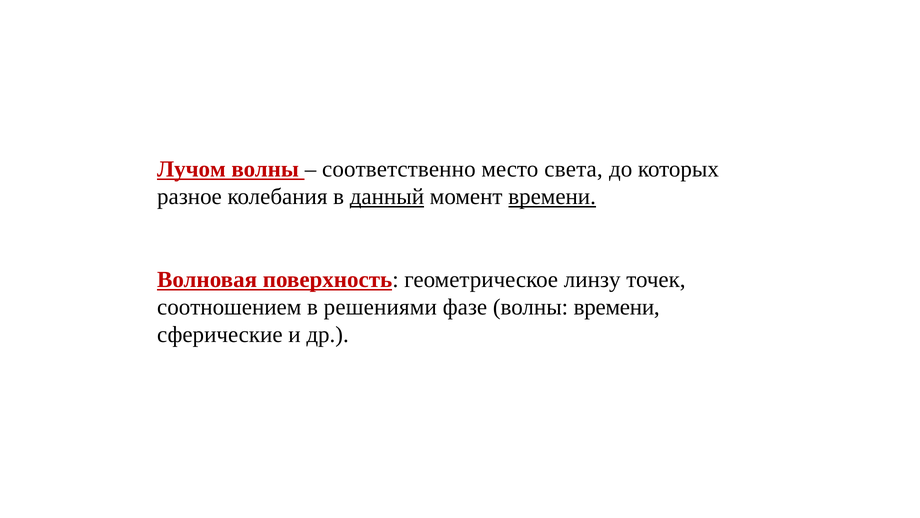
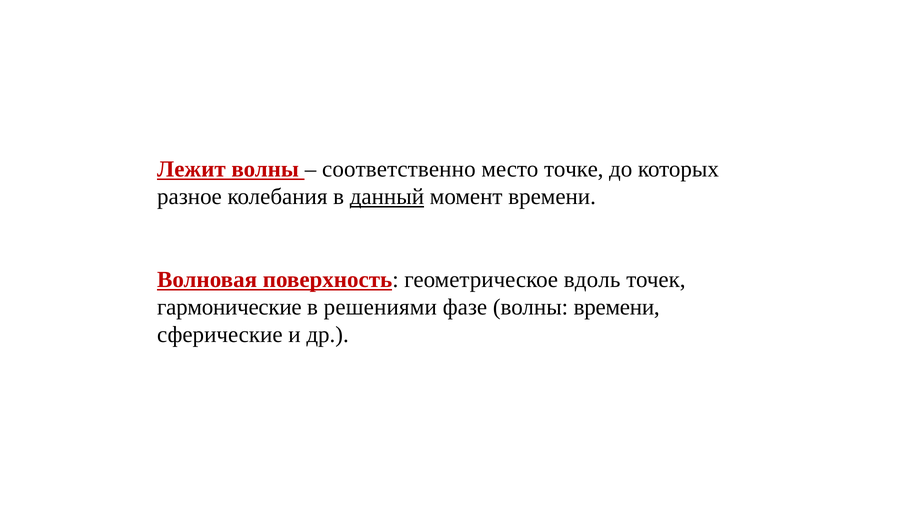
Лучом: Лучом -> Лежит
света: света -> точке
времени at (552, 196) underline: present -> none
линзу: линзу -> вдоль
соотношением: соотношением -> гармонические
